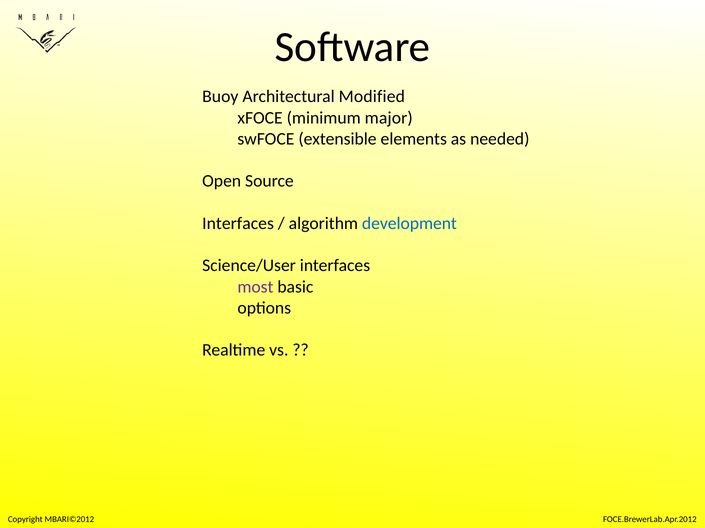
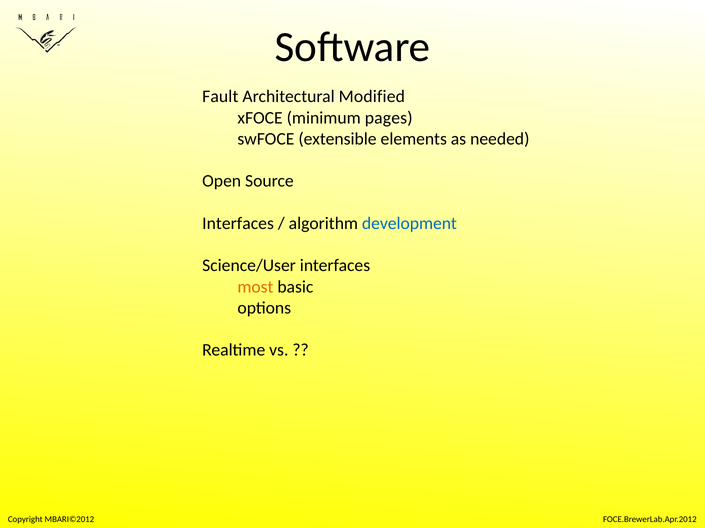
Buoy: Buoy -> Fault
major: major -> pages
most colour: purple -> orange
